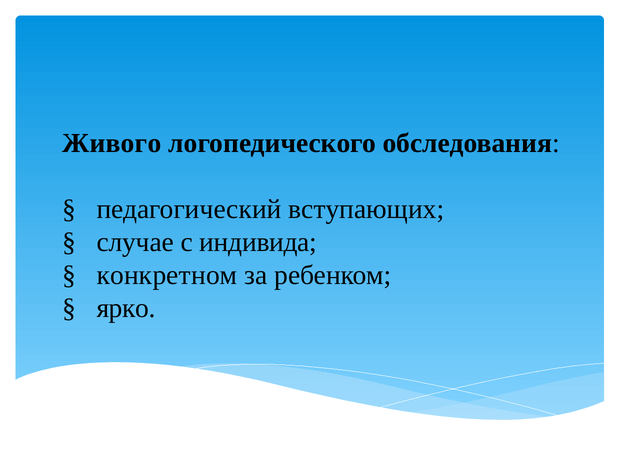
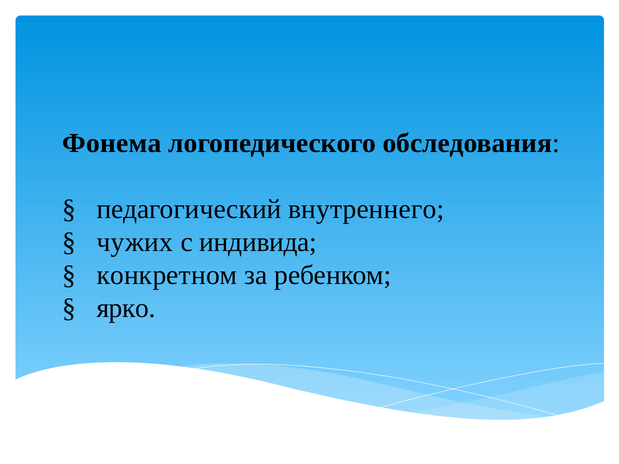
Живого: Живого -> Фонема
вступающих: вступающих -> внутреннего
случае: случае -> чужих
